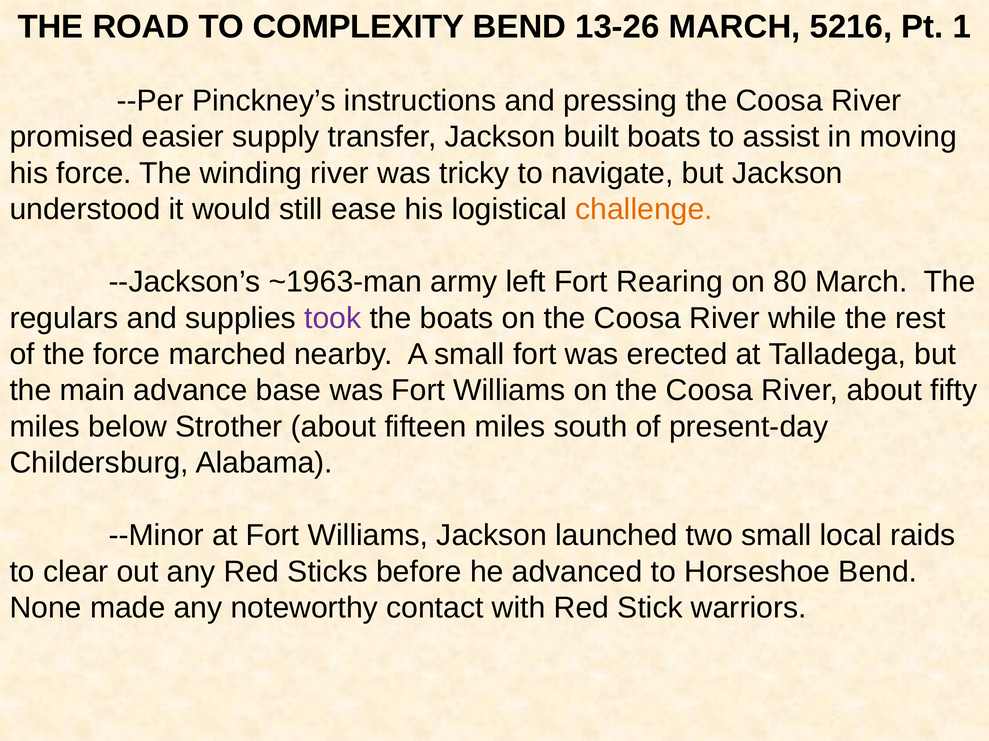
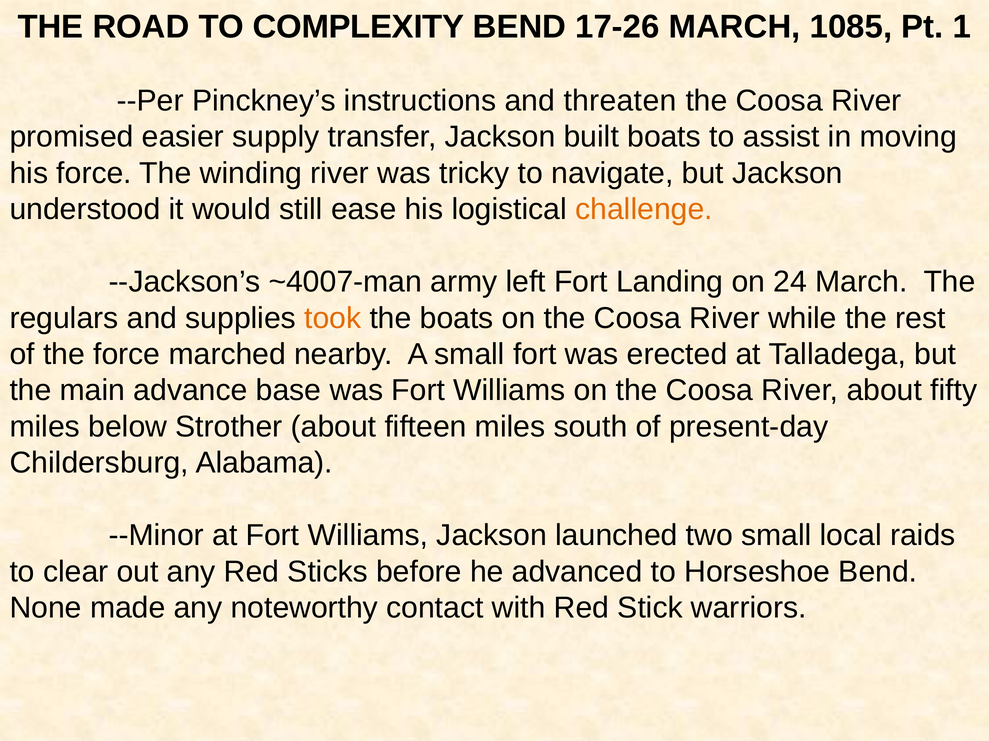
13-26: 13-26 -> 17-26
5216: 5216 -> 1085
pressing: pressing -> threaten
~1963-man: ~1963-man -> ~4007-man
Rearing: Rearing -> Landing
80: 80 -> 24
took colour: purple -> orange
